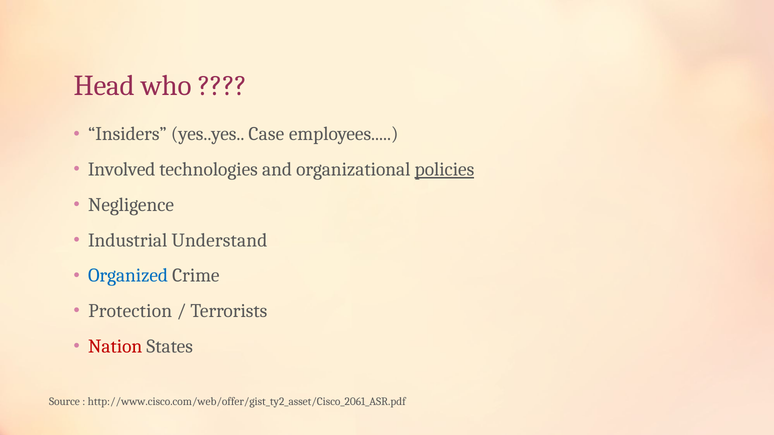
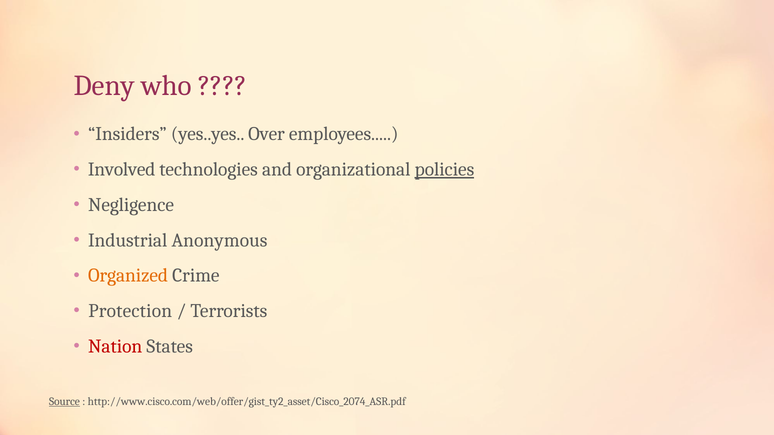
Head: Head -> Deny
Case: Case -> Over
Understand: Understand -> Anonymous
Organized colour: blue -> orange
Source underline: none -> present
http://www.cisco.com/web/offer/gist_ty2_asset/Cisco_2061_ASR.pdf: http://www.cisco.com/web/offer/gist_ty2_asset/Cisco_2061_ASR.pdf -> http://www.cisco.com/web/offer/gist_ty2_asset/Cisco_2074_ASR.pdf
